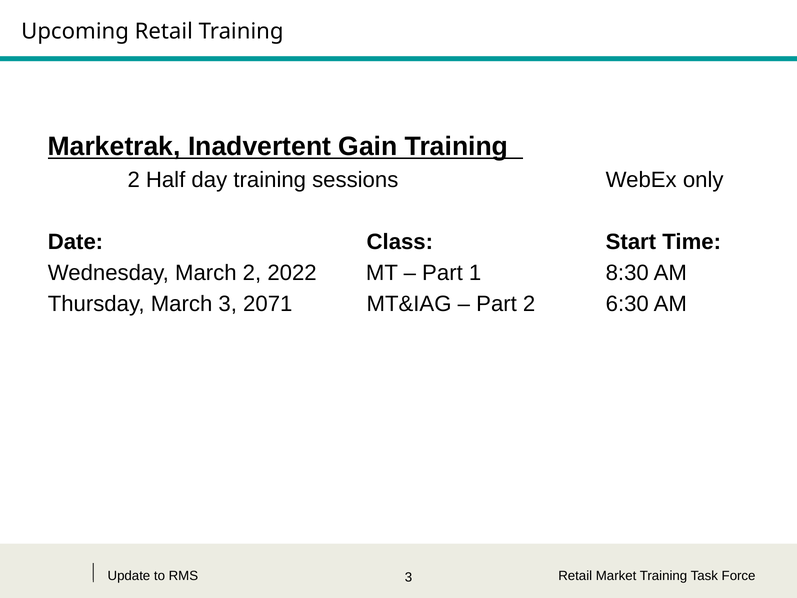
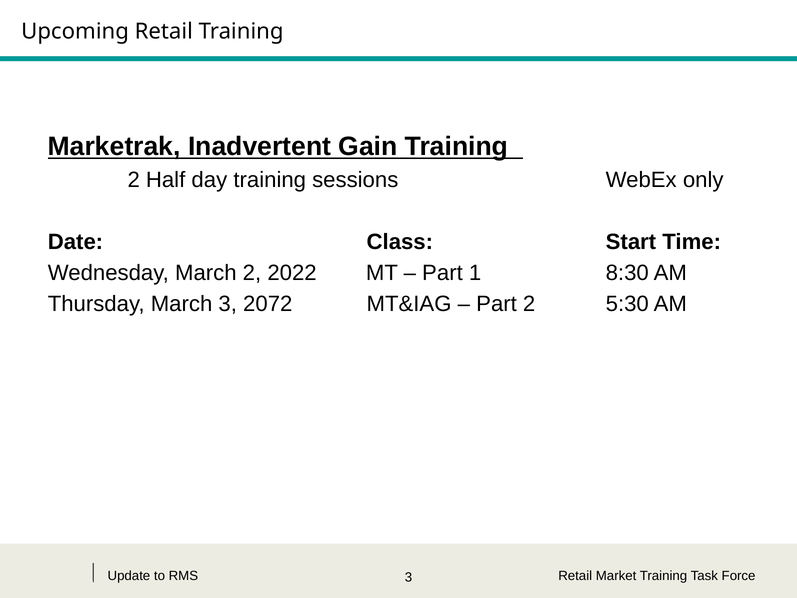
2071: 2071 -> 2072
6:30: 6:30 -> 5:30
